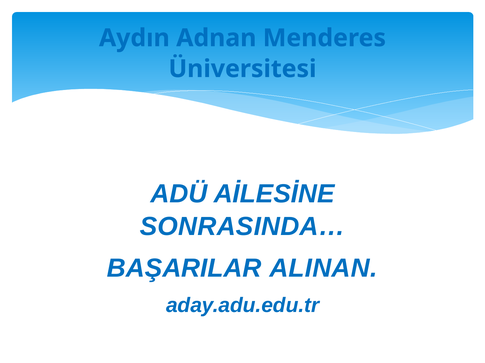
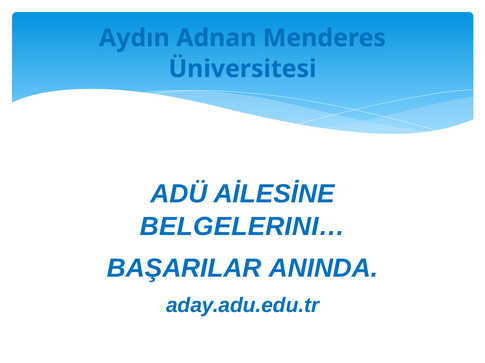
SONRASINDA…: SONRASINDA… -> BELGELERINI…
ALINAN: ALINAN -> ANINDA
